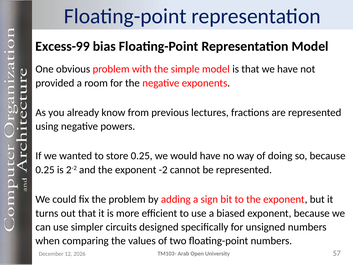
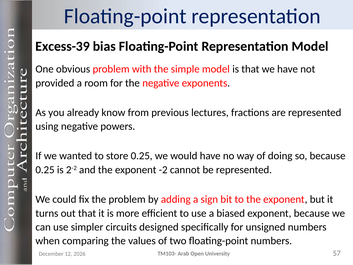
Excess-99: Excess-99 -> Excess-39
